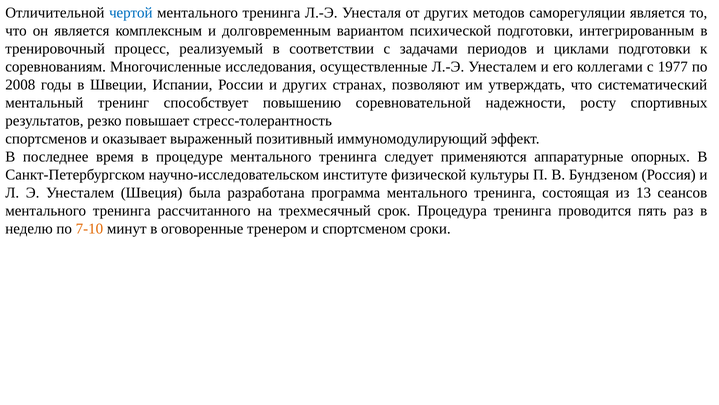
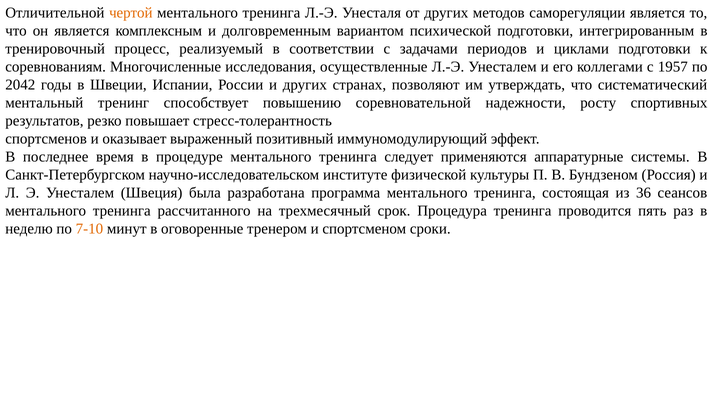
чертой colour: blue -> orange
1977: 1977 -> 1957
2008: 2008 -> 2042
опорных: опорных -> системы
13: 13 -> 36
